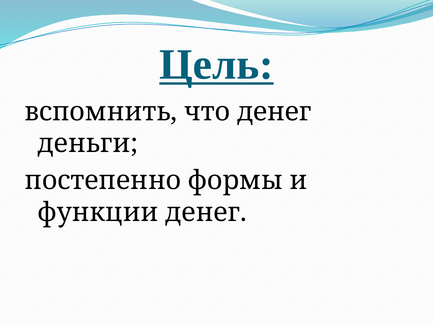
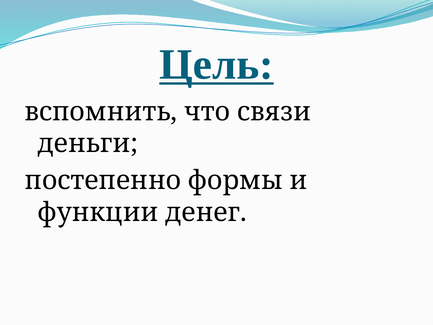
что денег: денег -> связи
